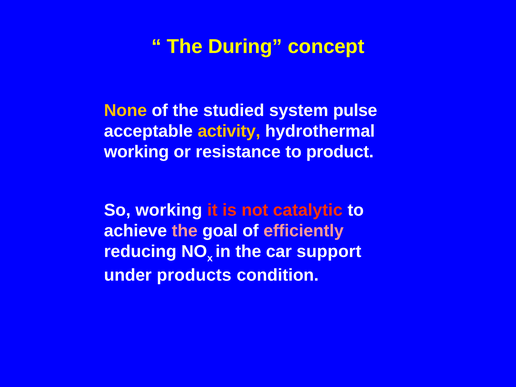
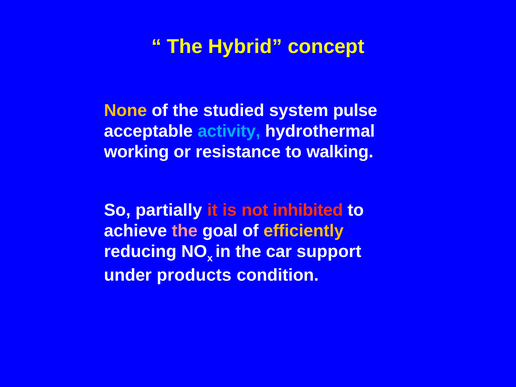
During: During -> Hybrid
activity colour: yellow -> light blue
product: product -> walking
So working: working -> partially
catalytic: catalytic -> inhibited
efficiently colour: pink -> yellow
